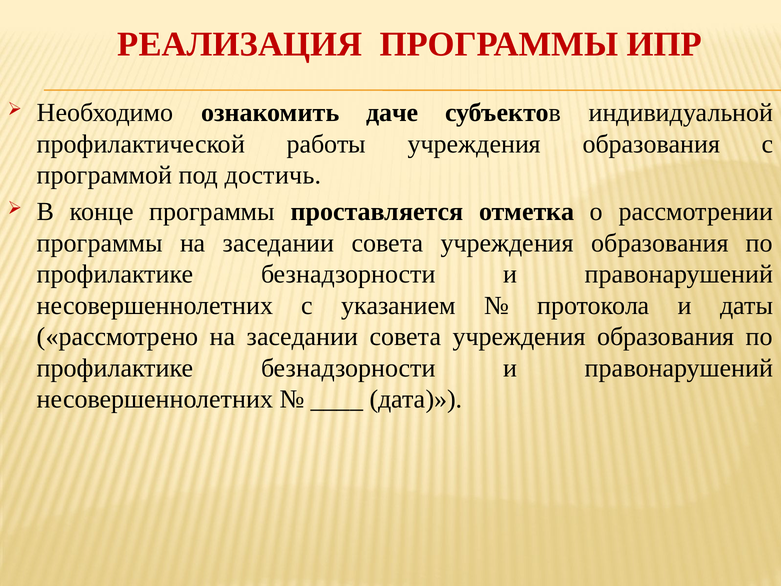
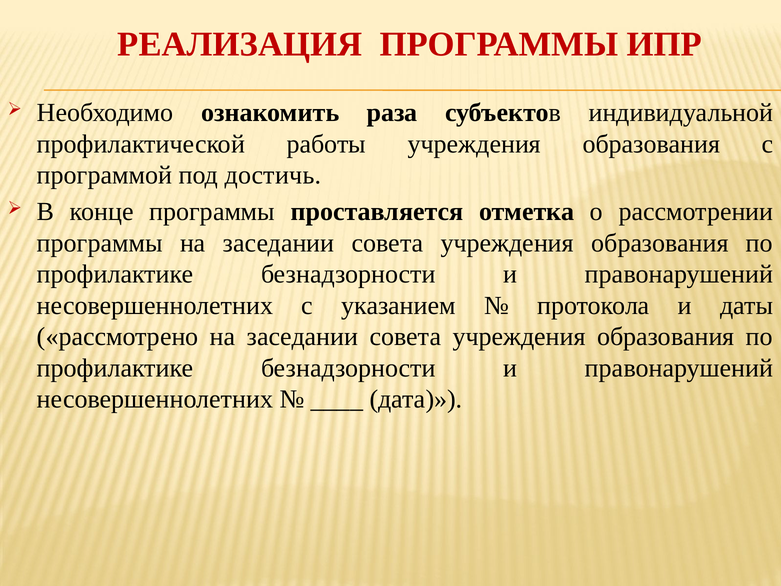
даче: даче -> раза
